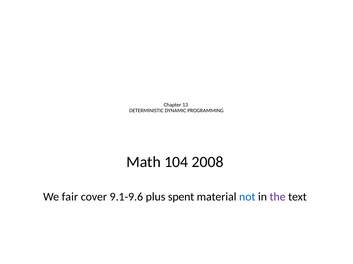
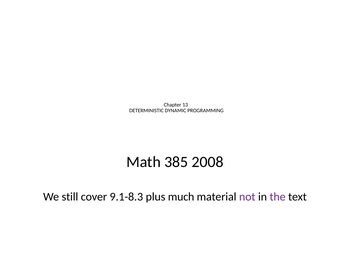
104: 104 -> 385
fair: fair -> still
9.1-9.6: 9.1-9.6 -> 9.1-8.3
spent: spent -> much
not colour: blue -> purple
